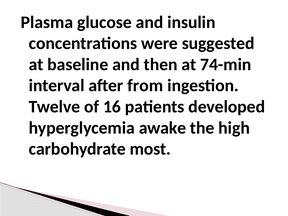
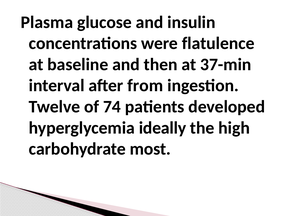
suggested: suggested -> flatulence
74-min: 74-min -> 37-min
16: 16 -> 74
awake: awake -> ideally
